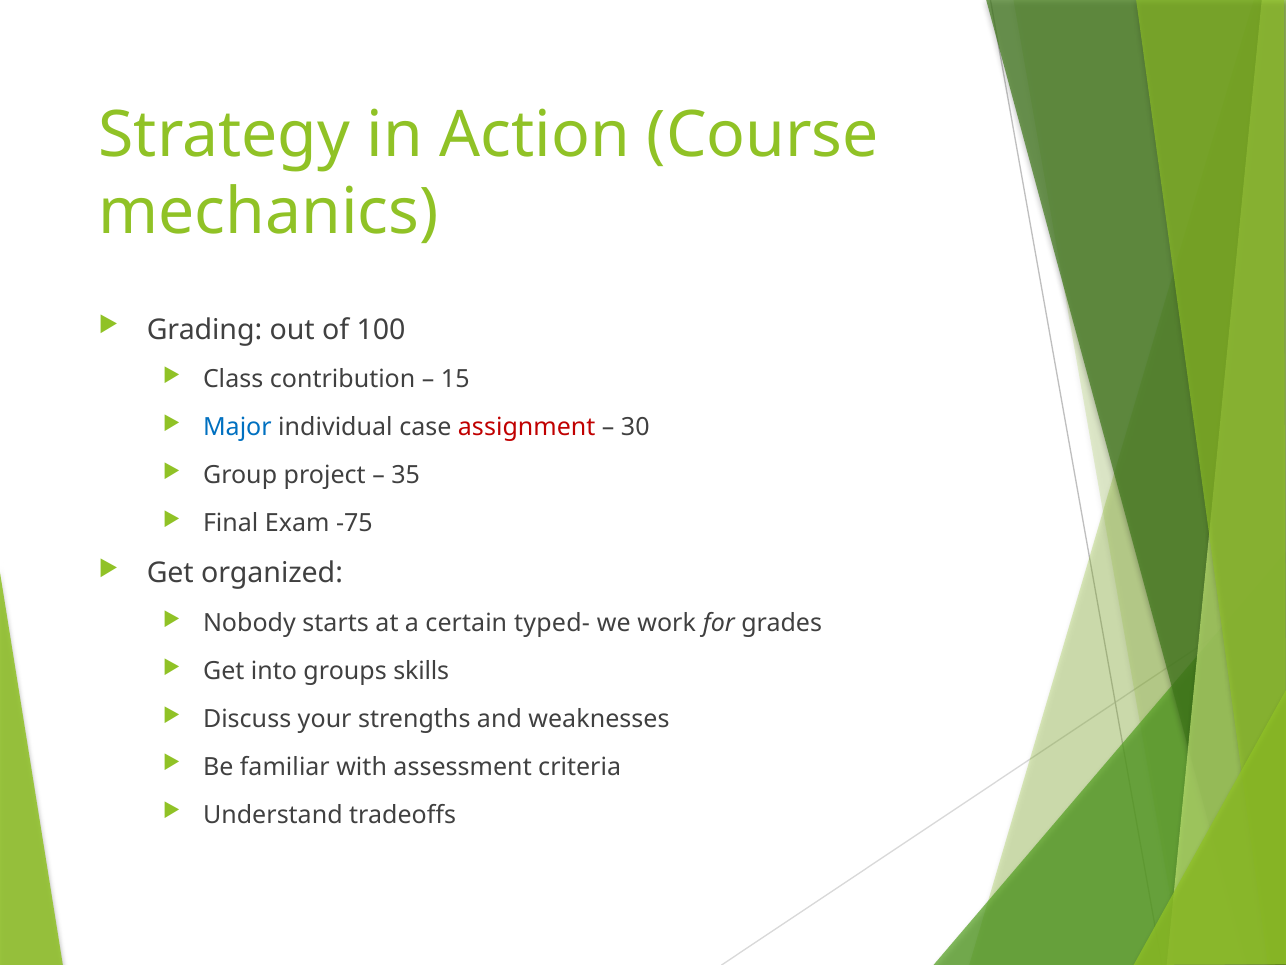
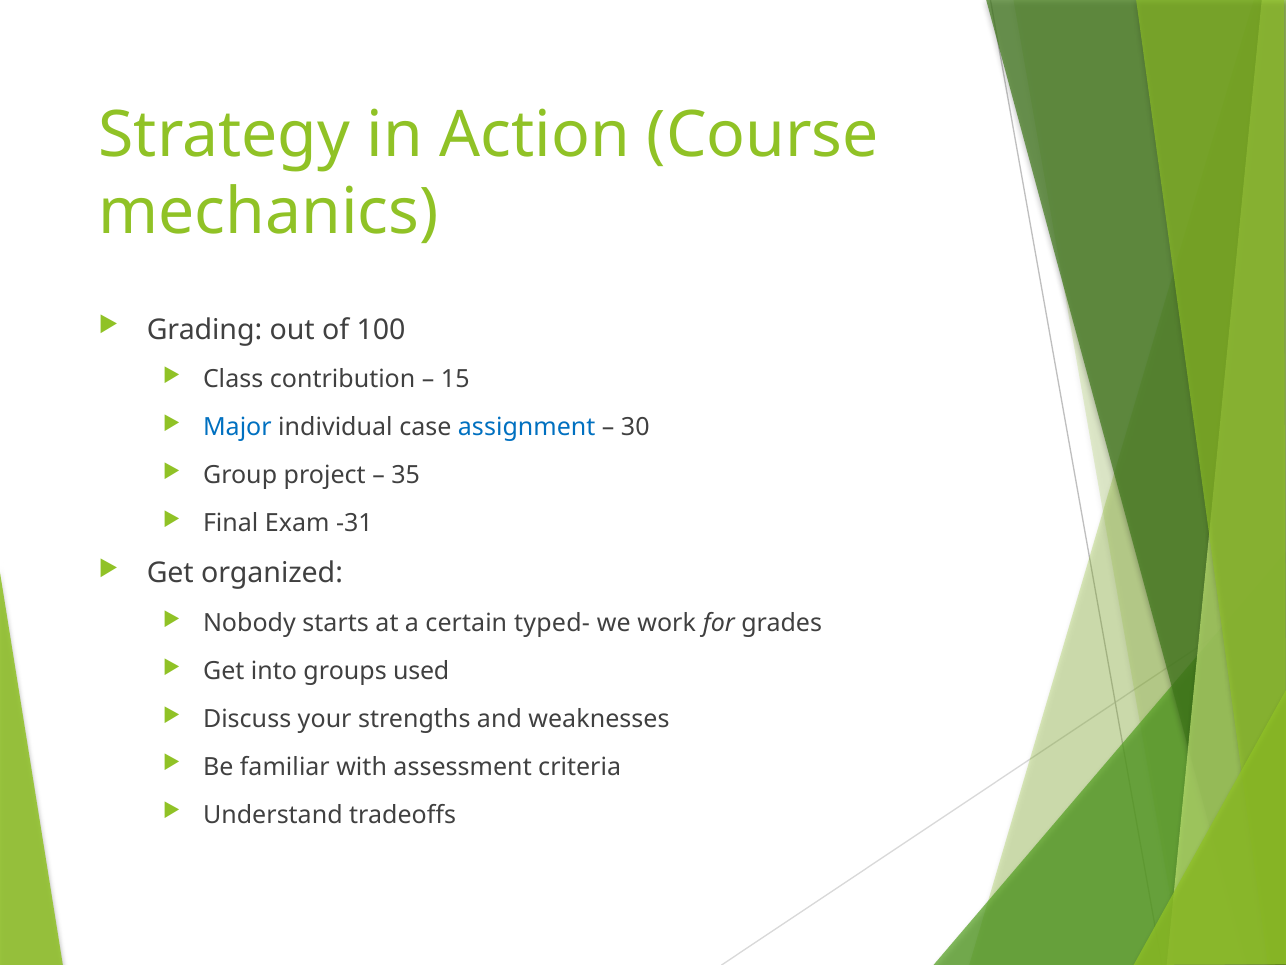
assignment colour: red -> blue
-75: -75 -> -31
skills: skills -> used
